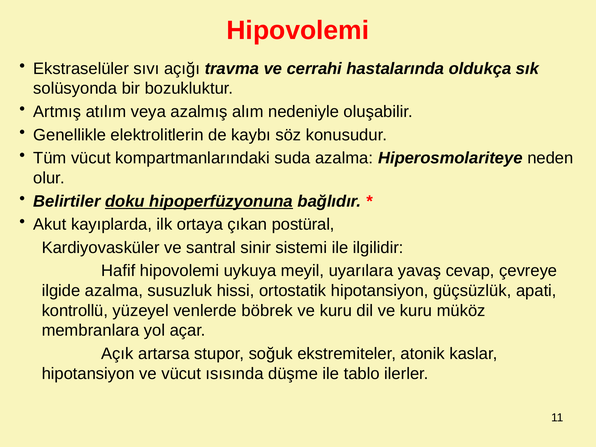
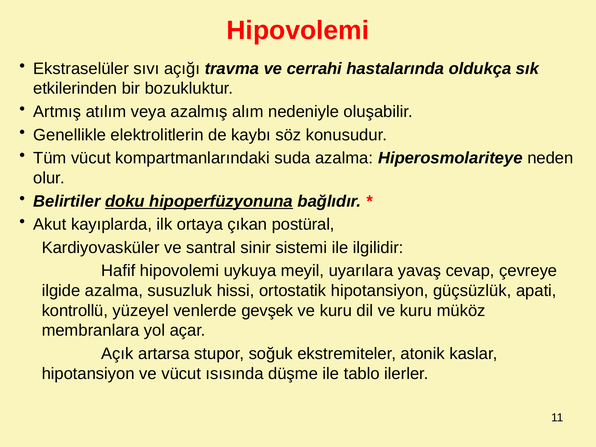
solüsyonda: solüsyonda -> etkilerinden
böbrek: böbrek -> gevşek
